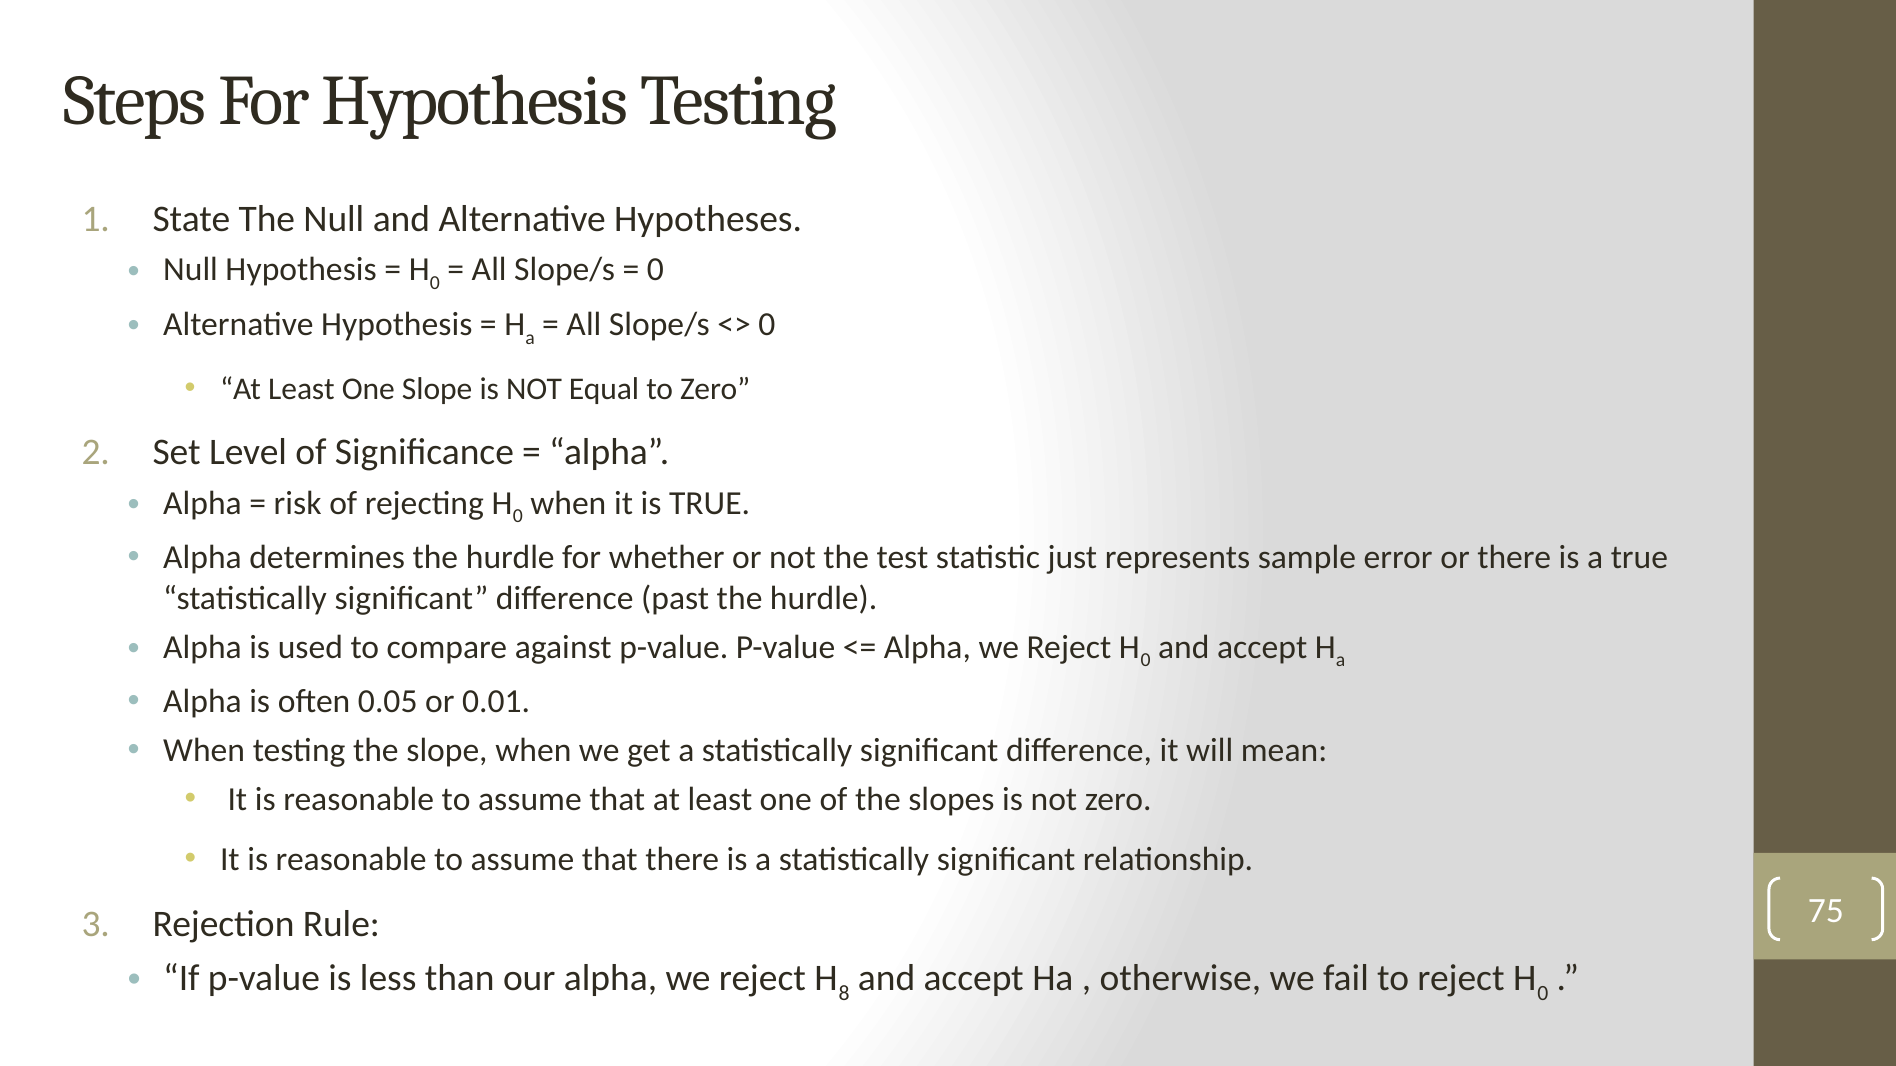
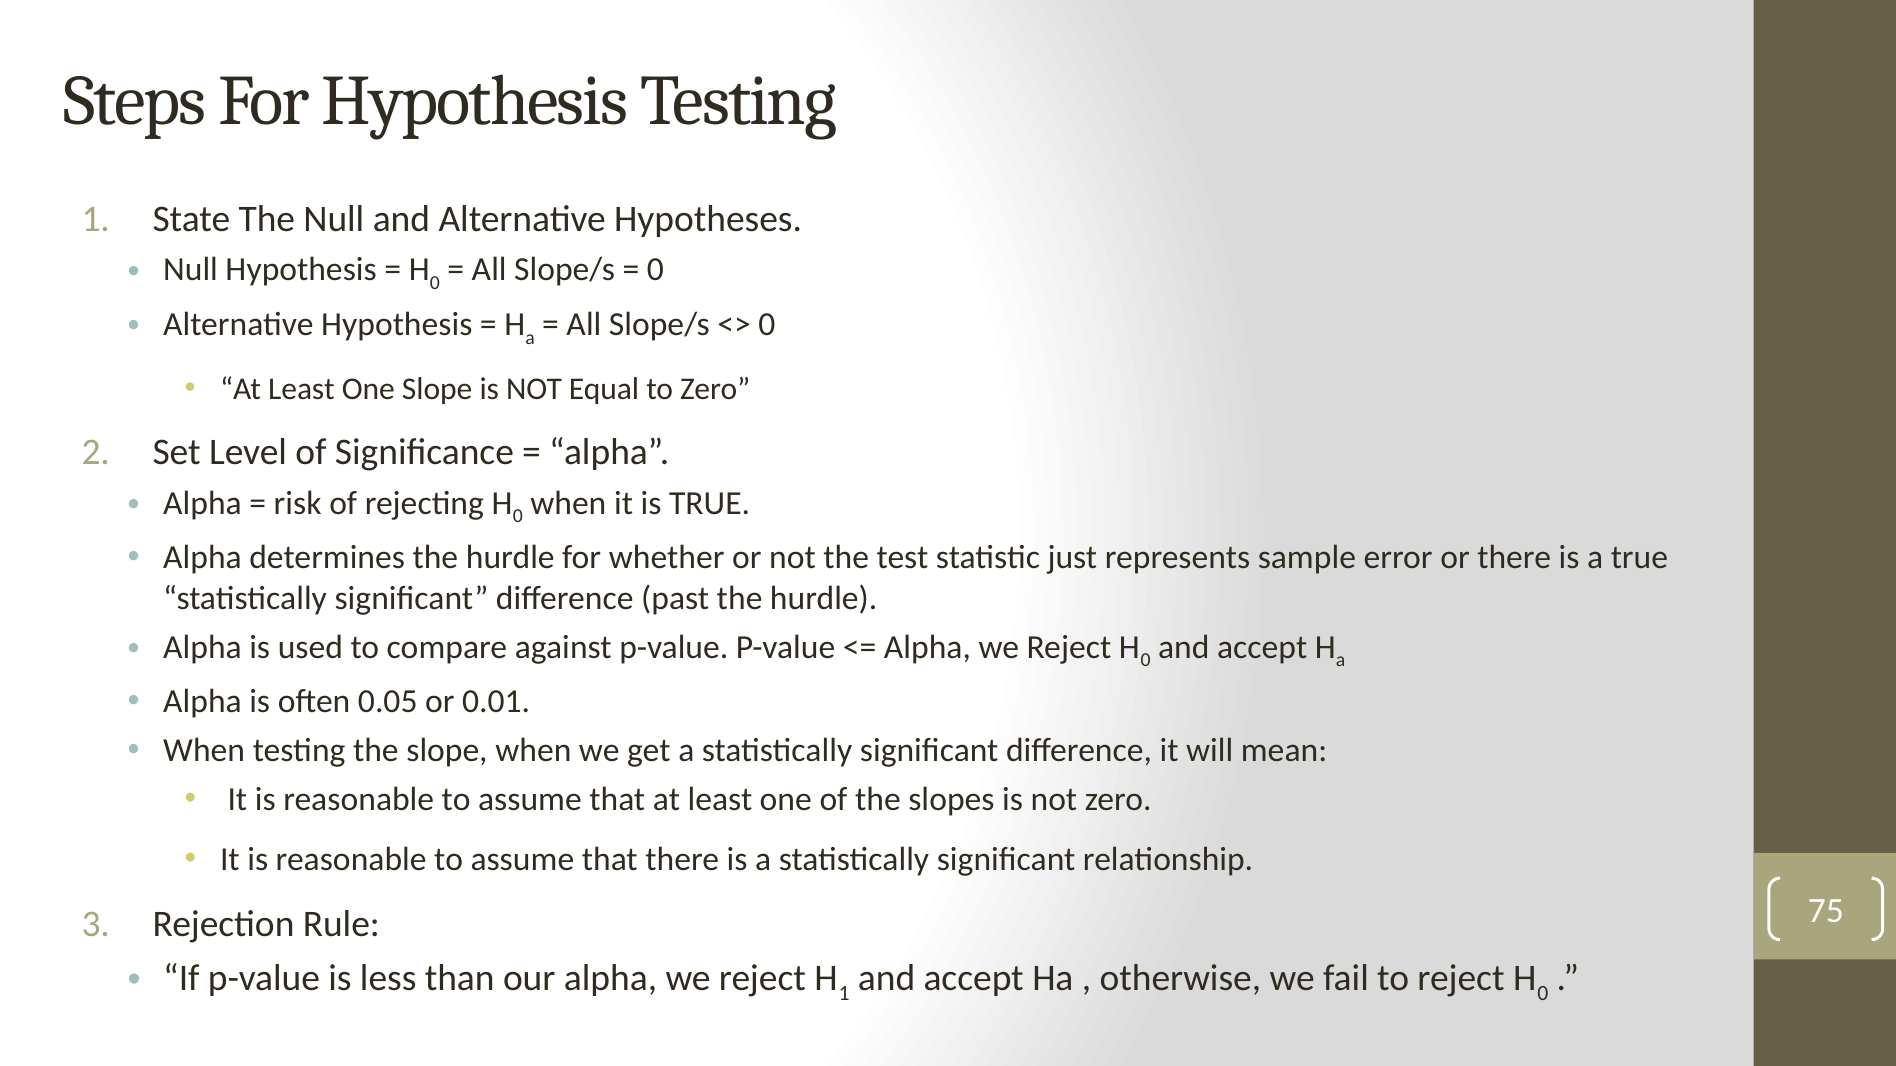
8 at (844, 993): 8 -> 1
